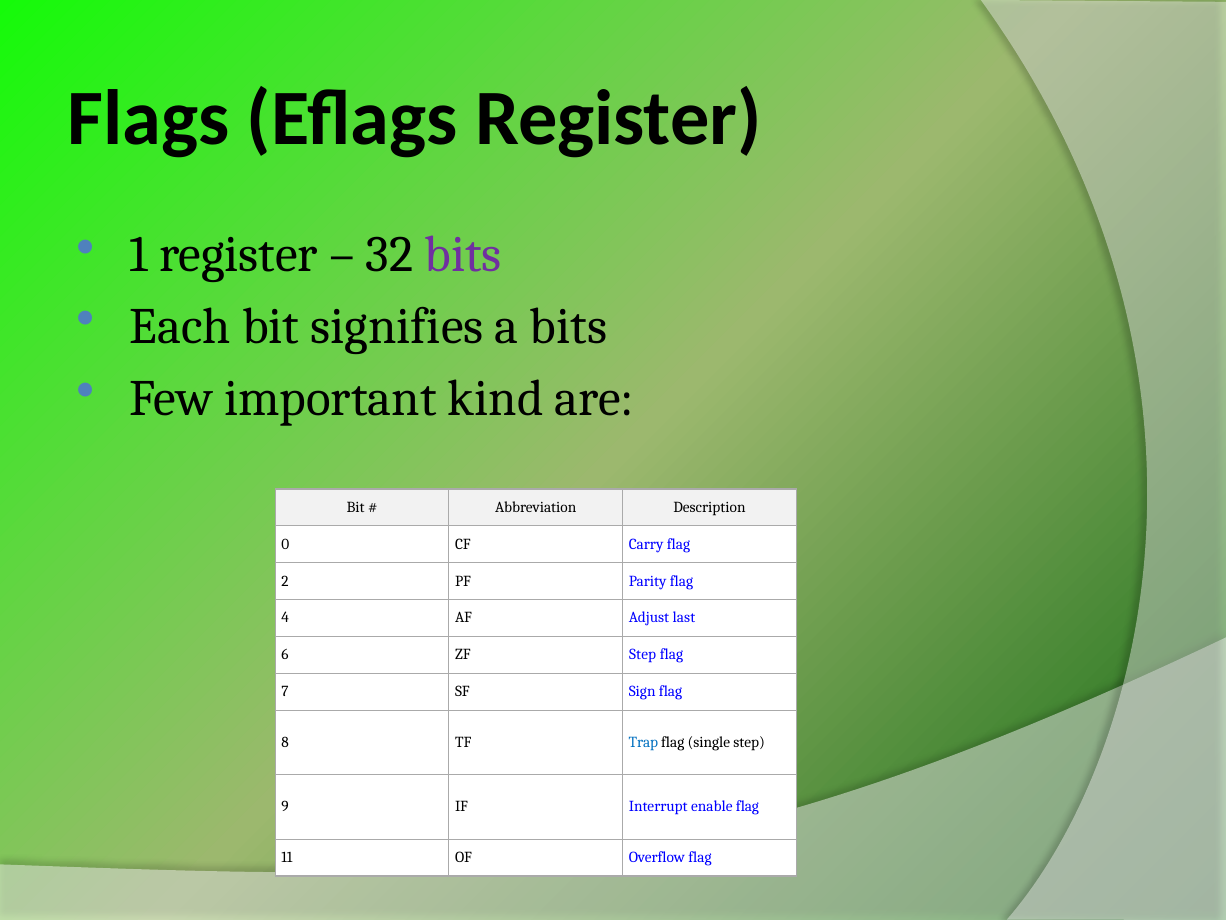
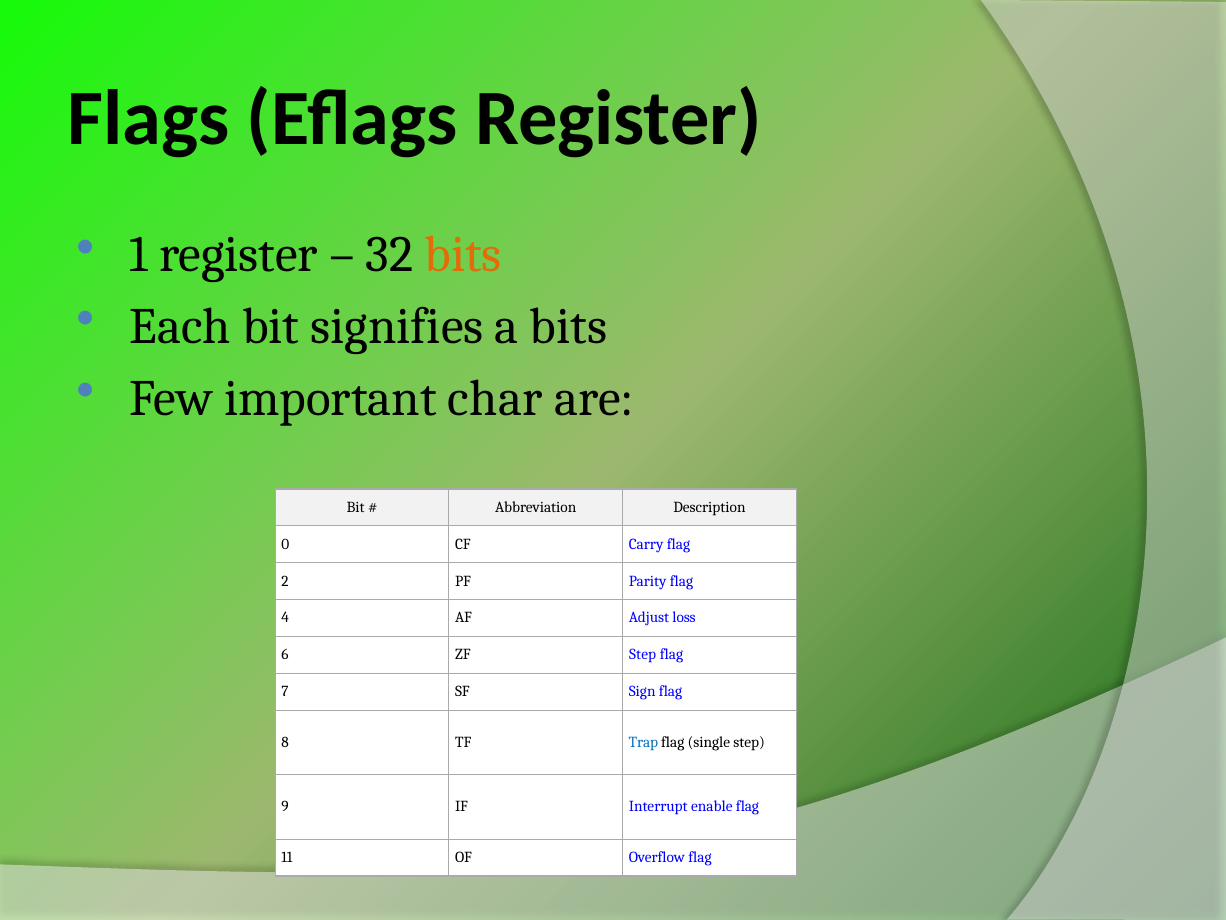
bits at (463, 255) colour: purple -> orange
kind: kind -> char
last: last -> loss
